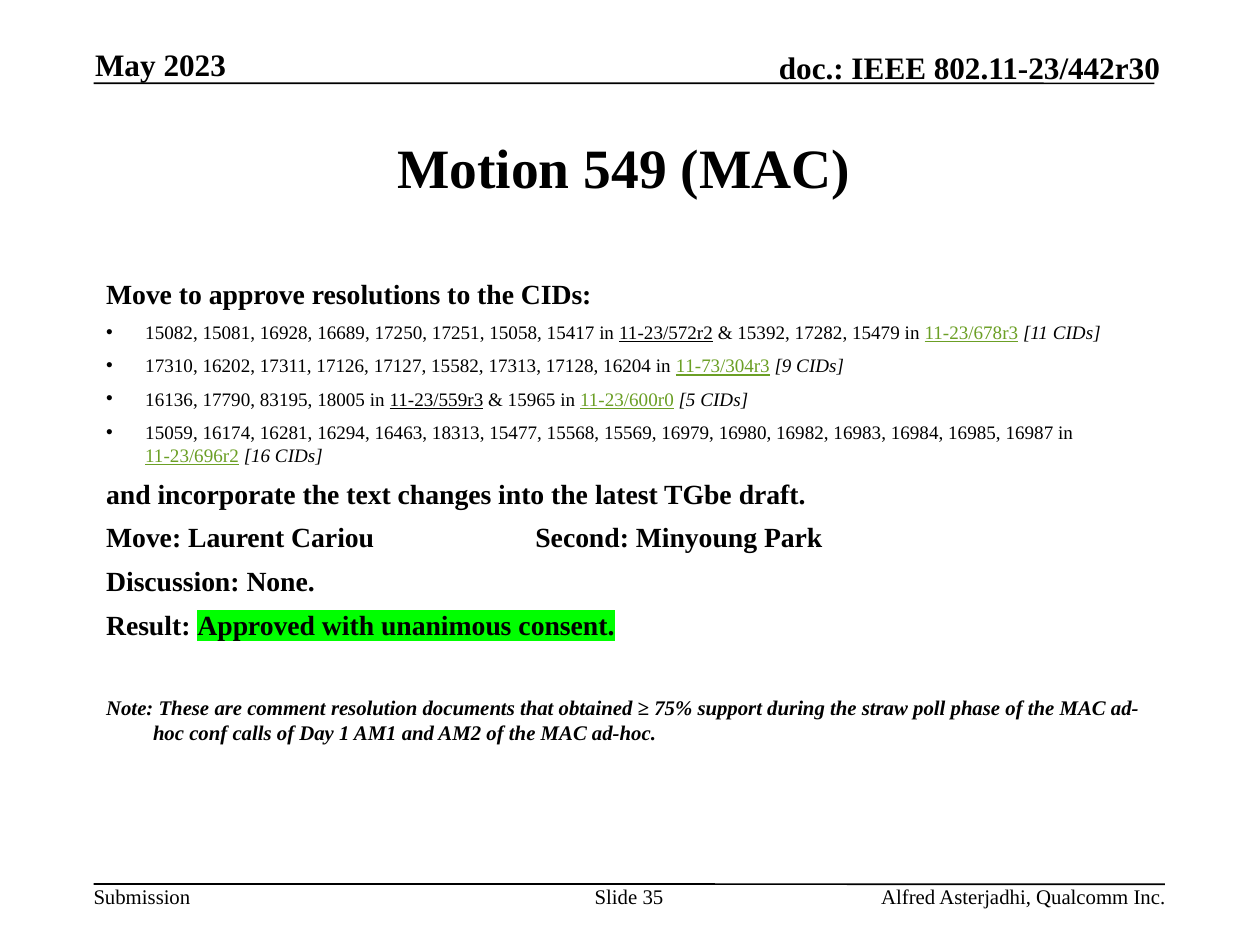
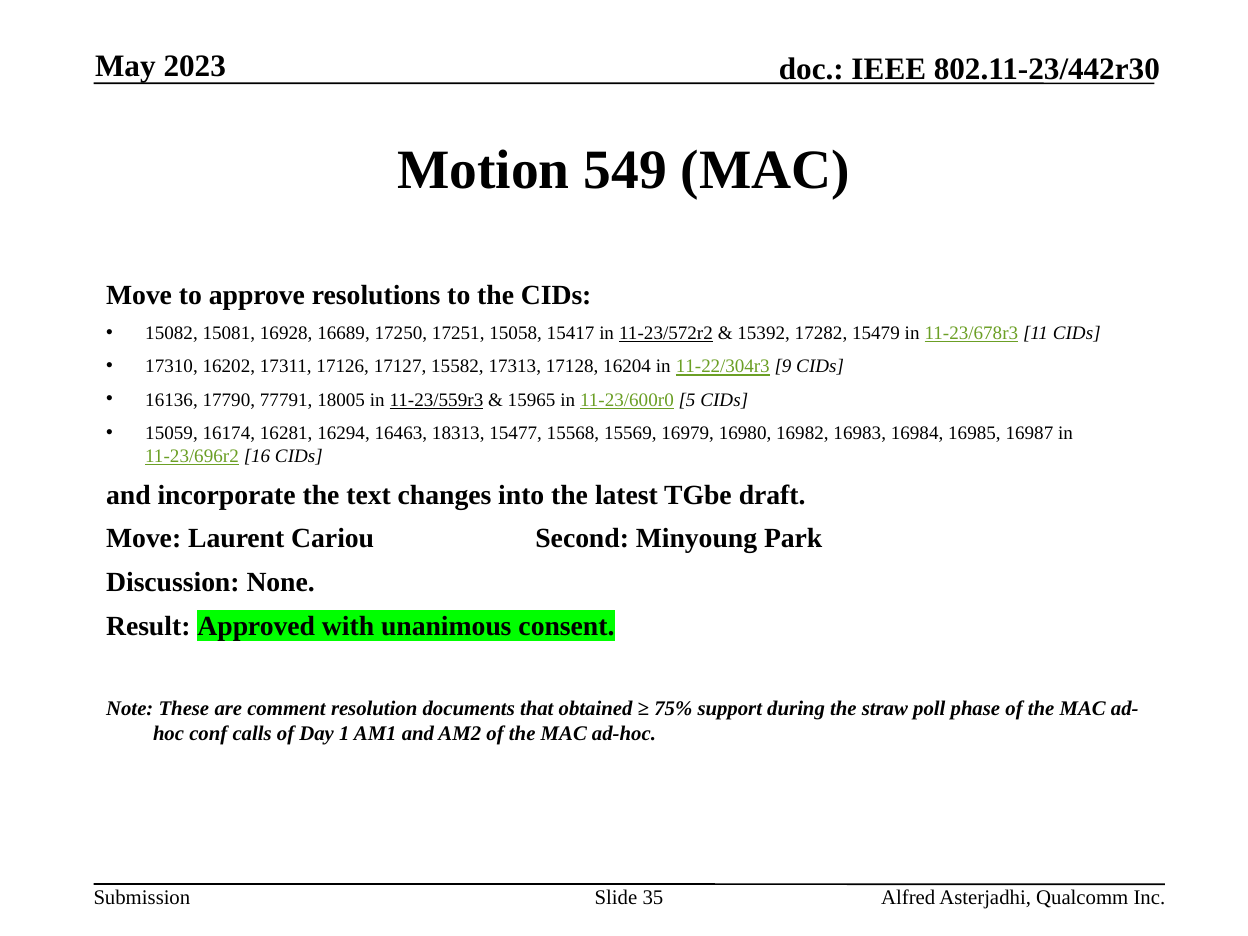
11-73/304r3: 11-73/304r3 -> 11-22/304r3
83195: 83195 -> 77791
